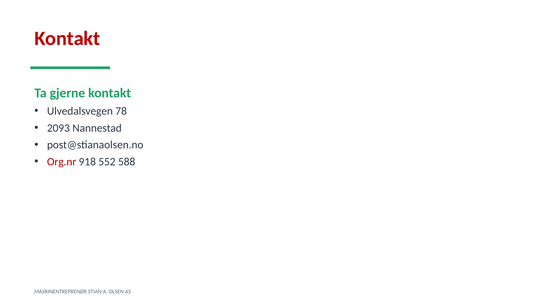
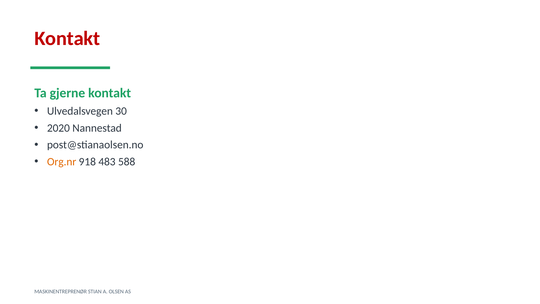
78: 78 -> 30
2093: 2093 -> 2020
Org.nr colour: red -> orange
552: 552 -> 483
